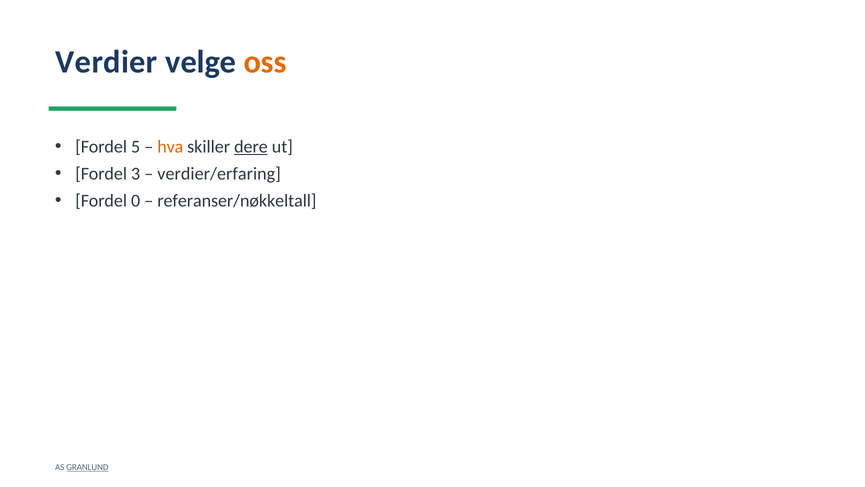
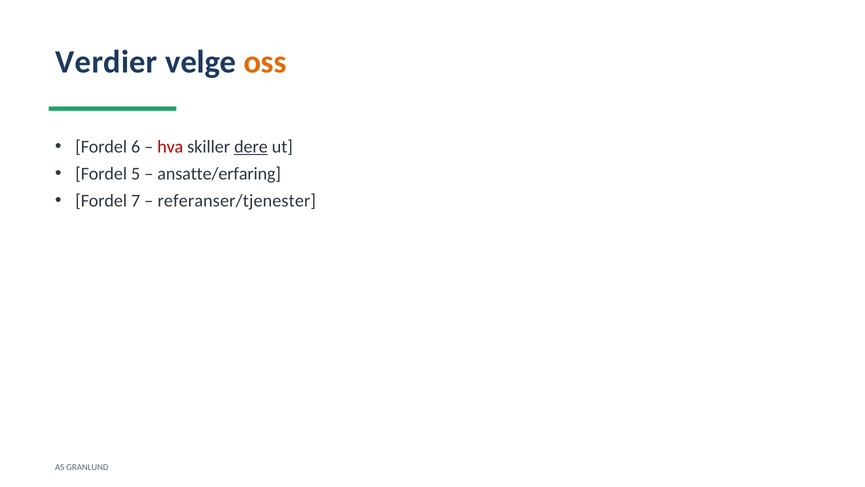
5: 5 -> 6
hva colour: orange -> red
3: 3 -> 5
verdier/erfaring: verdier/erfaring -> ansatte/erfaring
0: 0 -> 7
referanser/nøkkeltall: referanser/nøkkeltall -> referanser/tjenester
GRANLUND underline: present -> none
